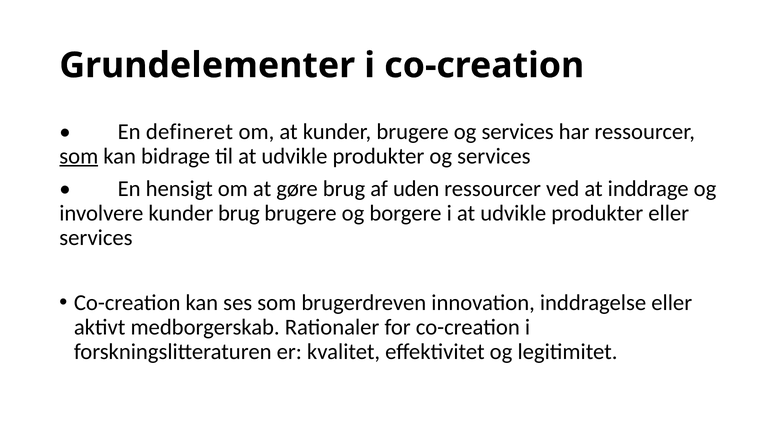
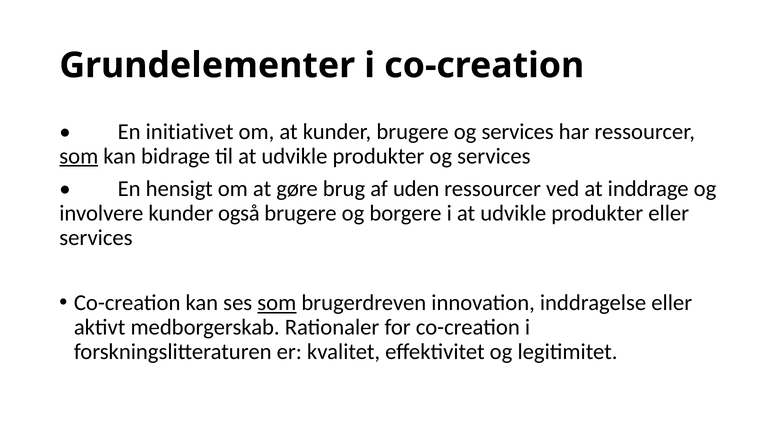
defineret: defineret -> initiativet
kunder brug: brug -> også
som at (277, 303) underline: none -> present
